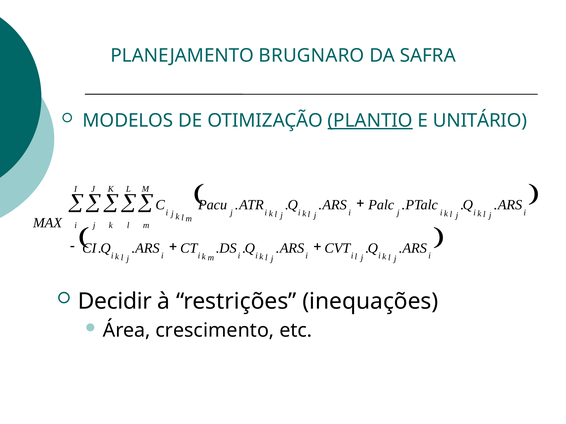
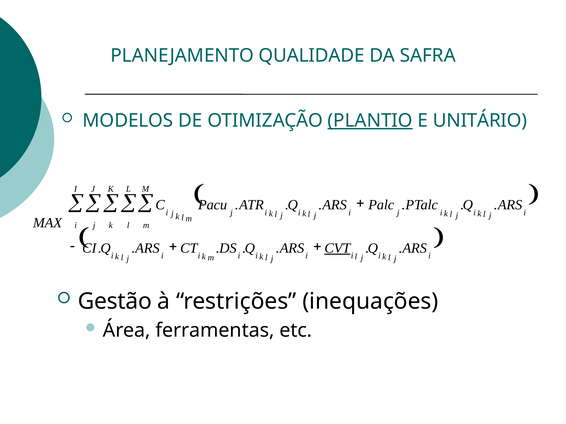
BRUGNARO: BRUGNARO -> QUALIDADE
CVT underline: none -> present
Decidir: Decidir -> Gestão
crescimento: crescimento -> ferramentas
